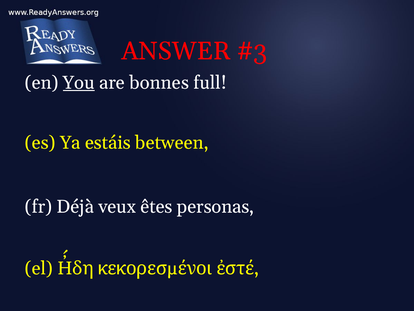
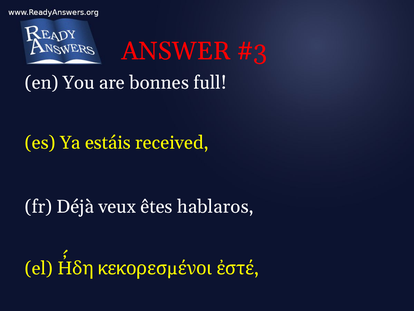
You underline: present -> none
between: between -> received
personas: personas -> hablaros
